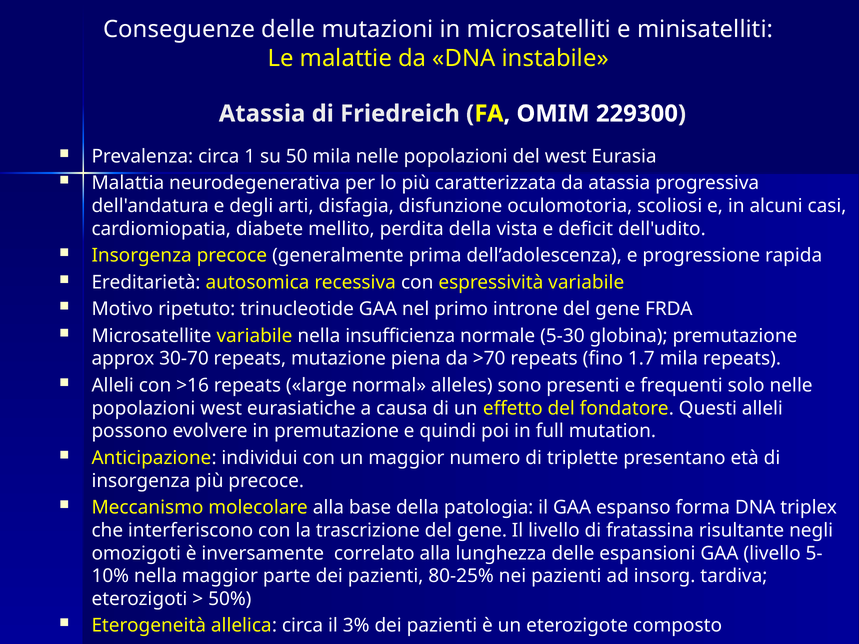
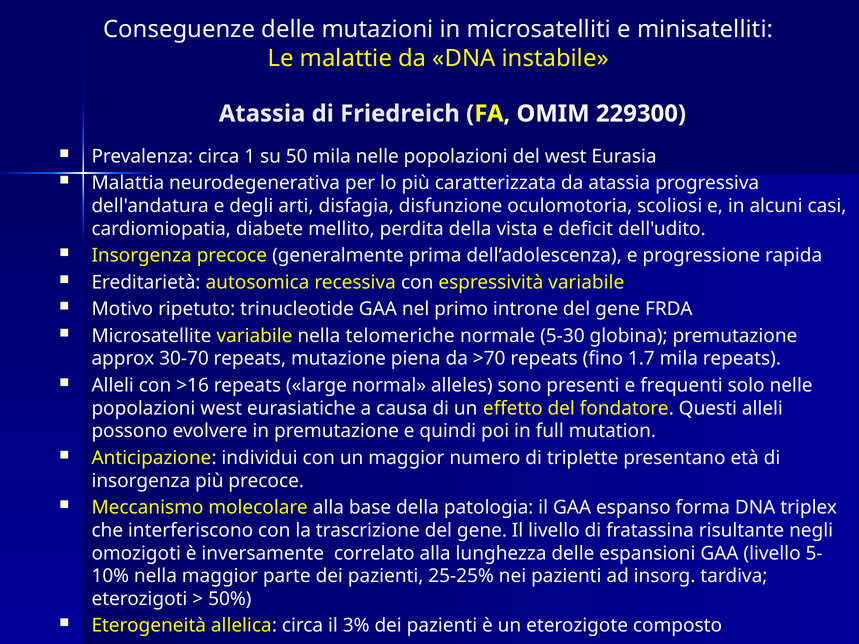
insufficienza: insufficienza -> telomeriche
80-25%: 80-25% -> 25-25%
